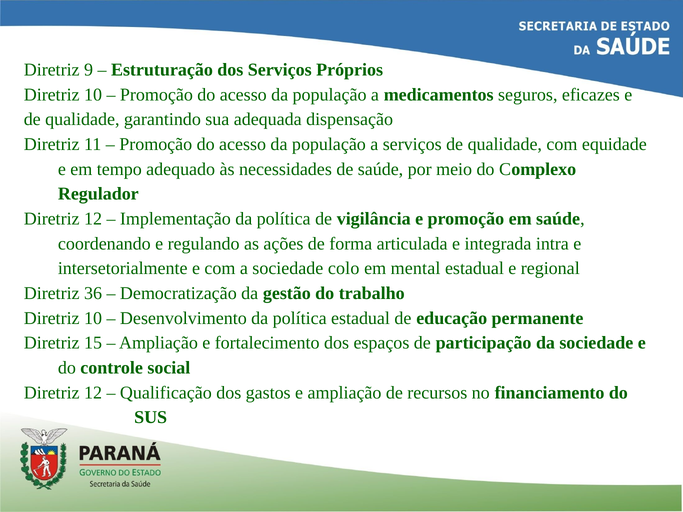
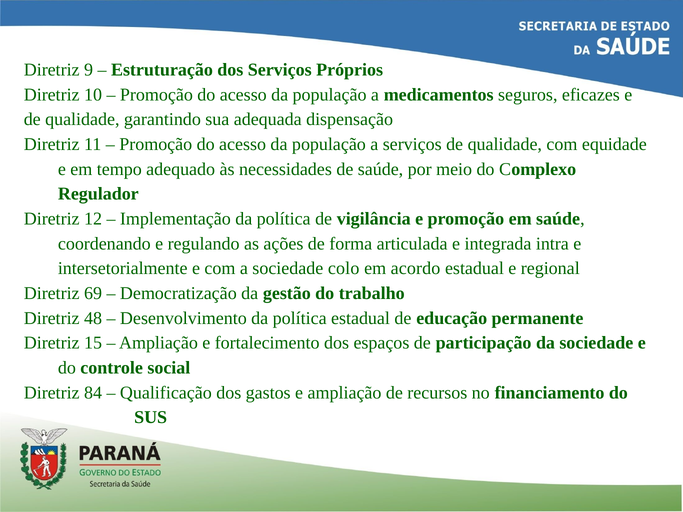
mental: mental -> acordo
36: 36 -> 69
10 at (93, 318): 10 -> 48
12 at (93, 393): 12 -> 84
